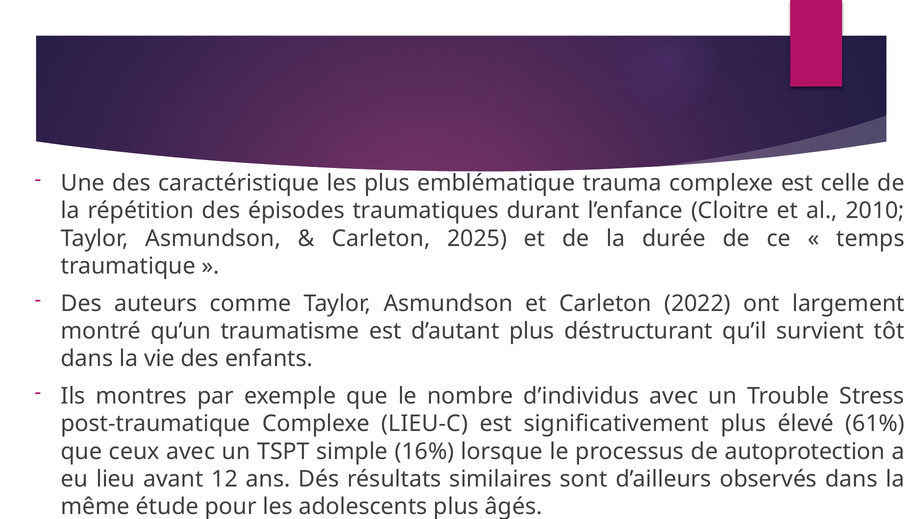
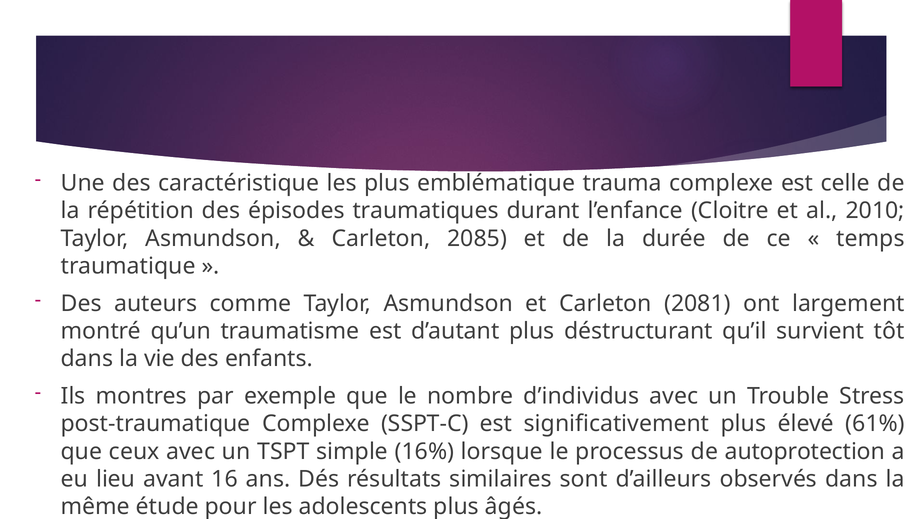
2025: 2025 -> 2085
2022: 2022 -> 2081
LIEU-C: LIEU-C -> SSPT-C
12: 12 -> 16
